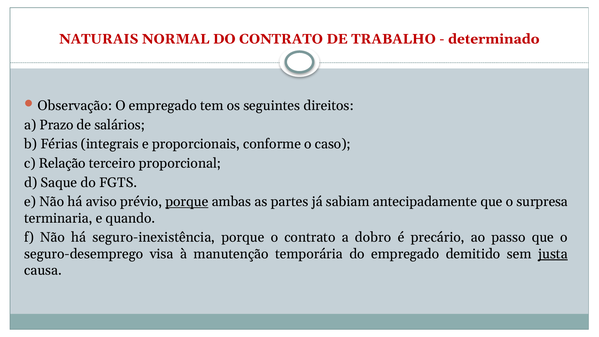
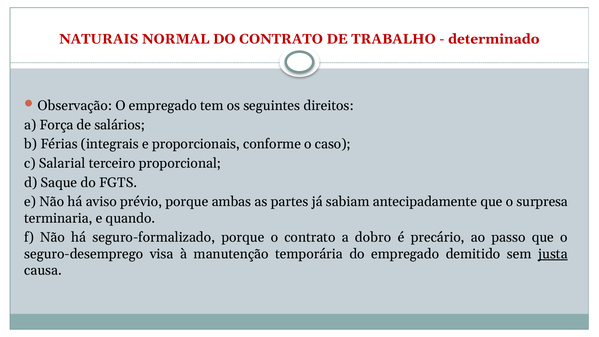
Prazo: Prazo -> Força
Relação: Relação -> Salarial
porque at (187, 202) underline: present -> none
seguro-inexistência: seguro-inexistência -> seguro-formalizado
